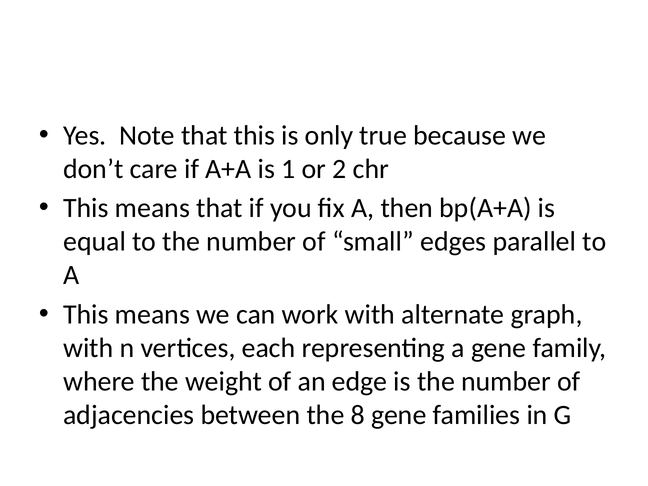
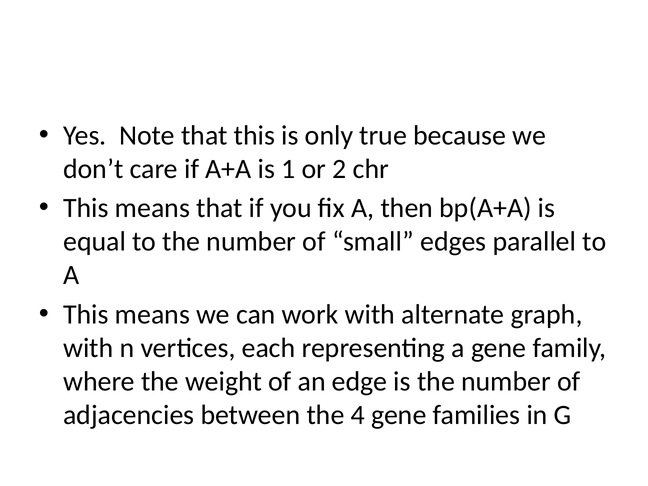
8: 8 -> 4
